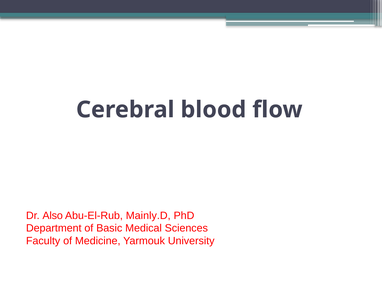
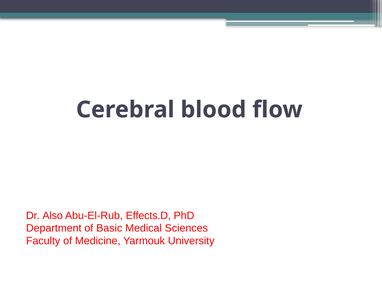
Mainly.D: Mainly.D -> Effects.D
